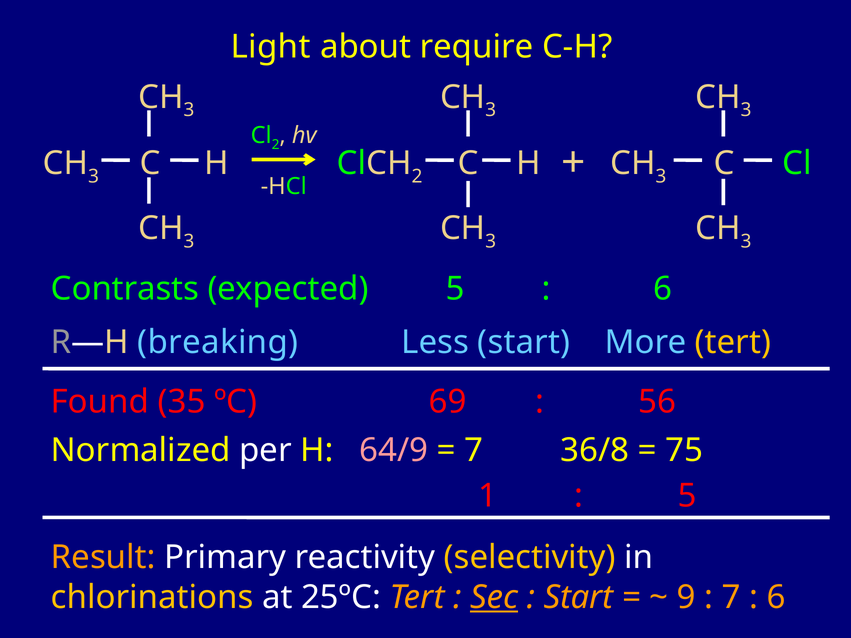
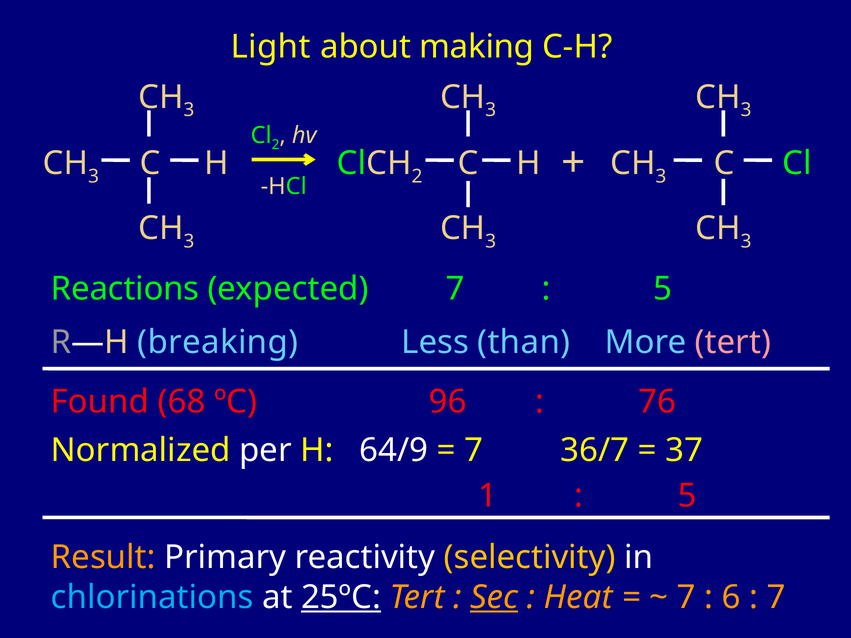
require: require -> making
Contrasts: Contrasts -> Reactions
expected 5: 5 -> 7
6 at (663, 289): 6 -> 5
Less start: start -> than
tert at (733, 343) colour: yellow -> pink
35: 35 -> 68
69: 69 -> 96
56: 56 -> 76
64/9 colour: pink -> white
36/8: 36/8 -> 36/7
75: 75 -> 37
chlorinations colour: yellow -> light blue
25ºC underline: none -> present
Start at (579, 597): Start -> Heat
9 at (686, 597): 9 -> 7
7 at (731, 597): 7 -> 6
6 at (776, 597): 6 -> 7
